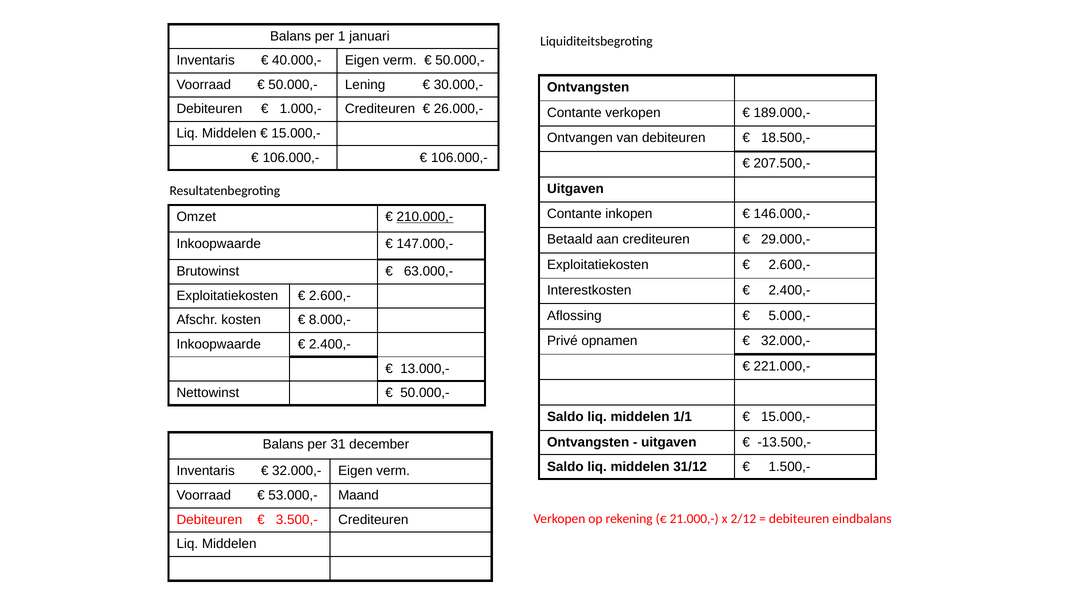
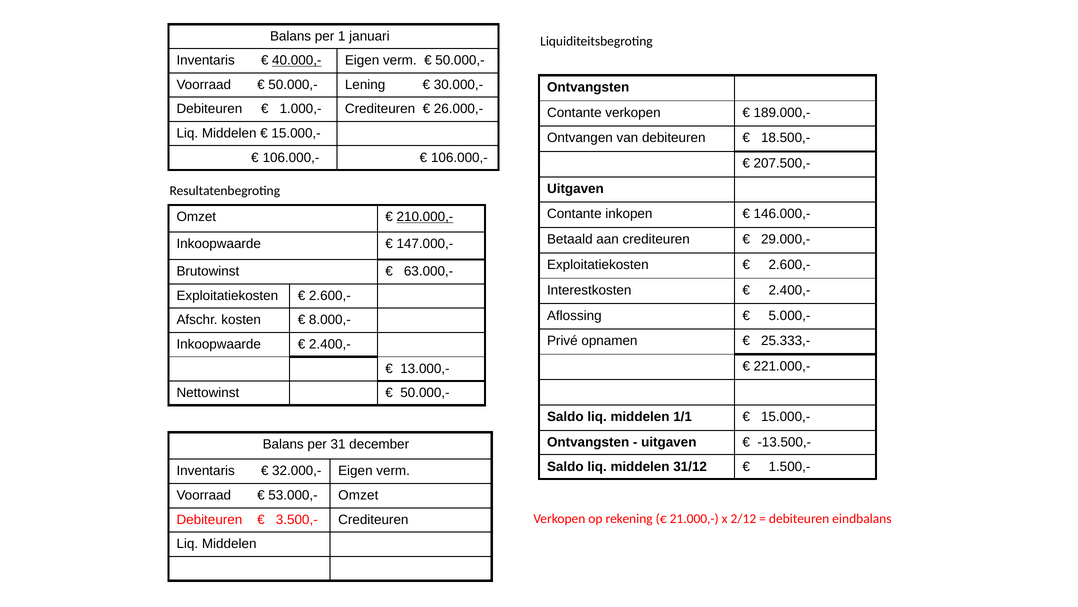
40.000,- underline: none -> present
32.000,- at (786, 340): 32.000,- -> 25.333,-
53.000,- Maand: Maand -> Omzet
